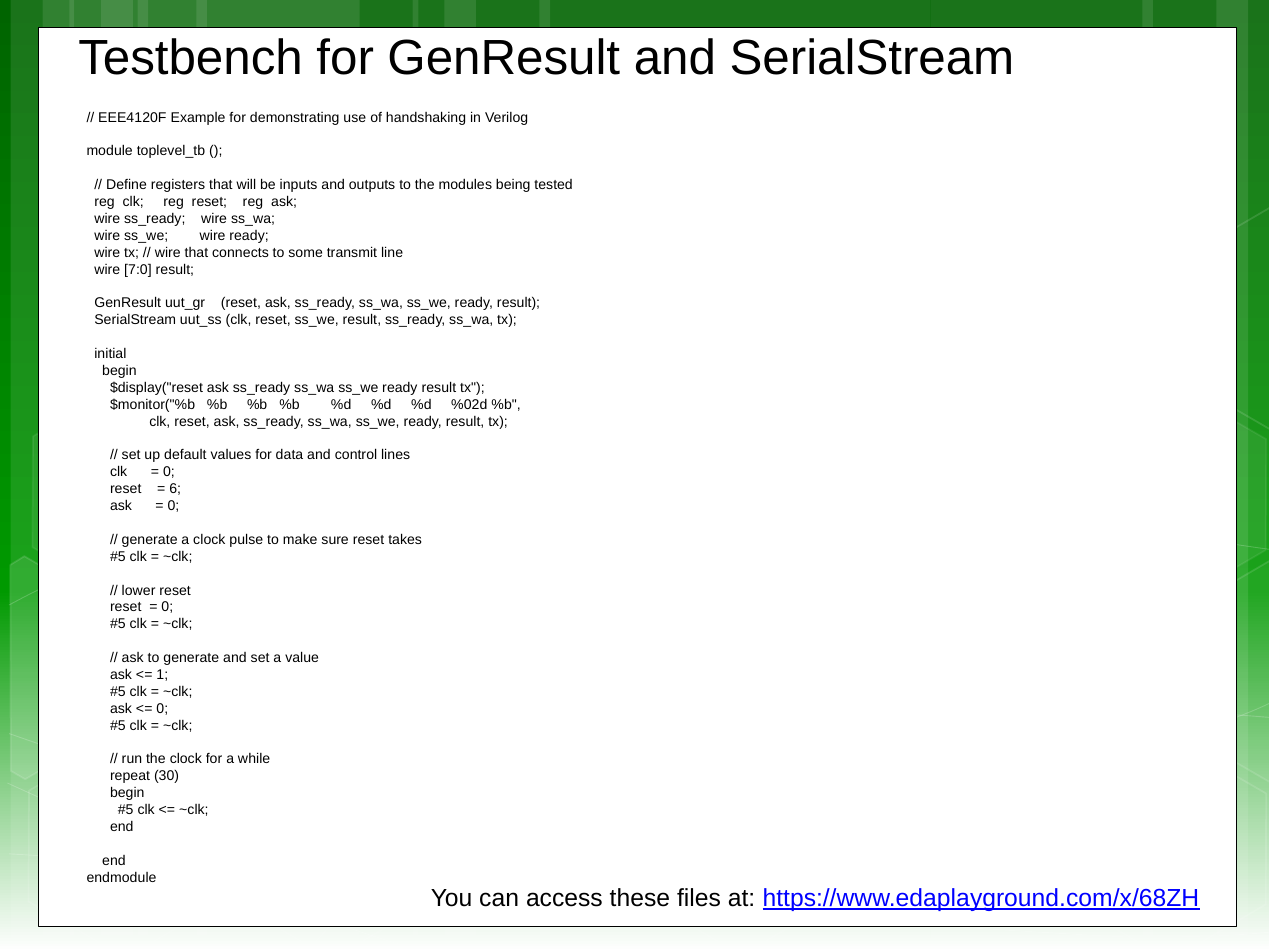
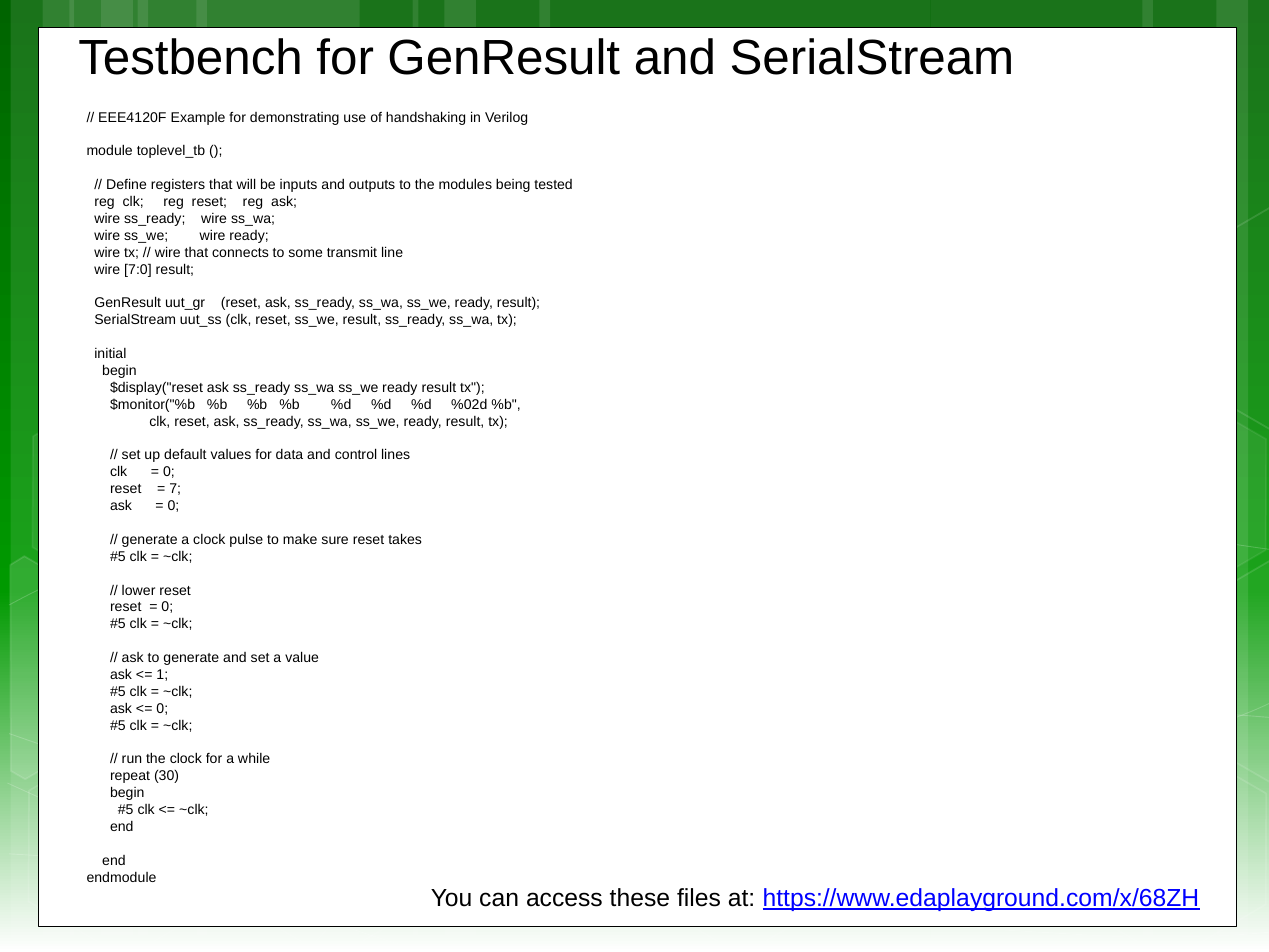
6: 6 -> 7
